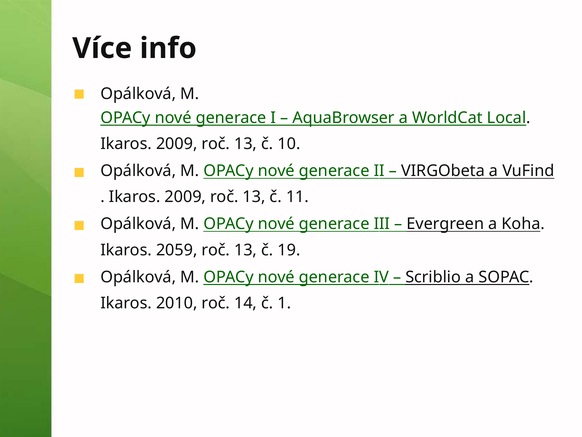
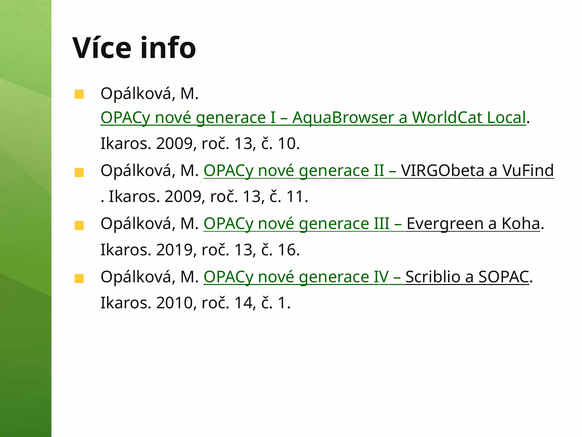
2059: 2059 -> 2019
19: 19 -> 16
